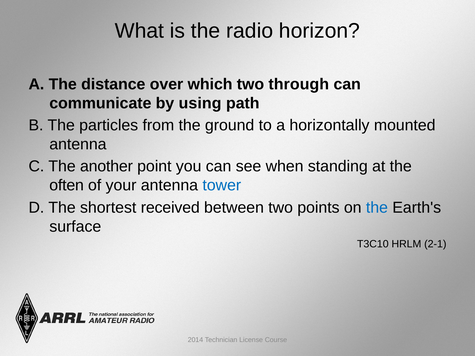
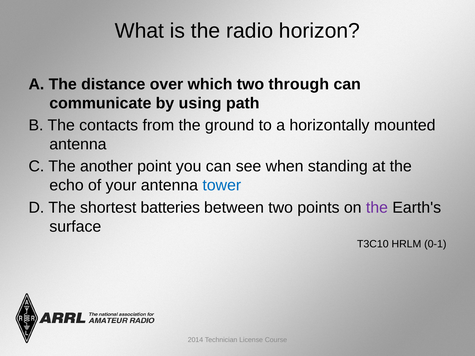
particles: particles -> contacts
often: often -> echo
received: received -> batteries
the at (377, 208) colour: blue -> purple
2-1: 2-1 -> 0-1
